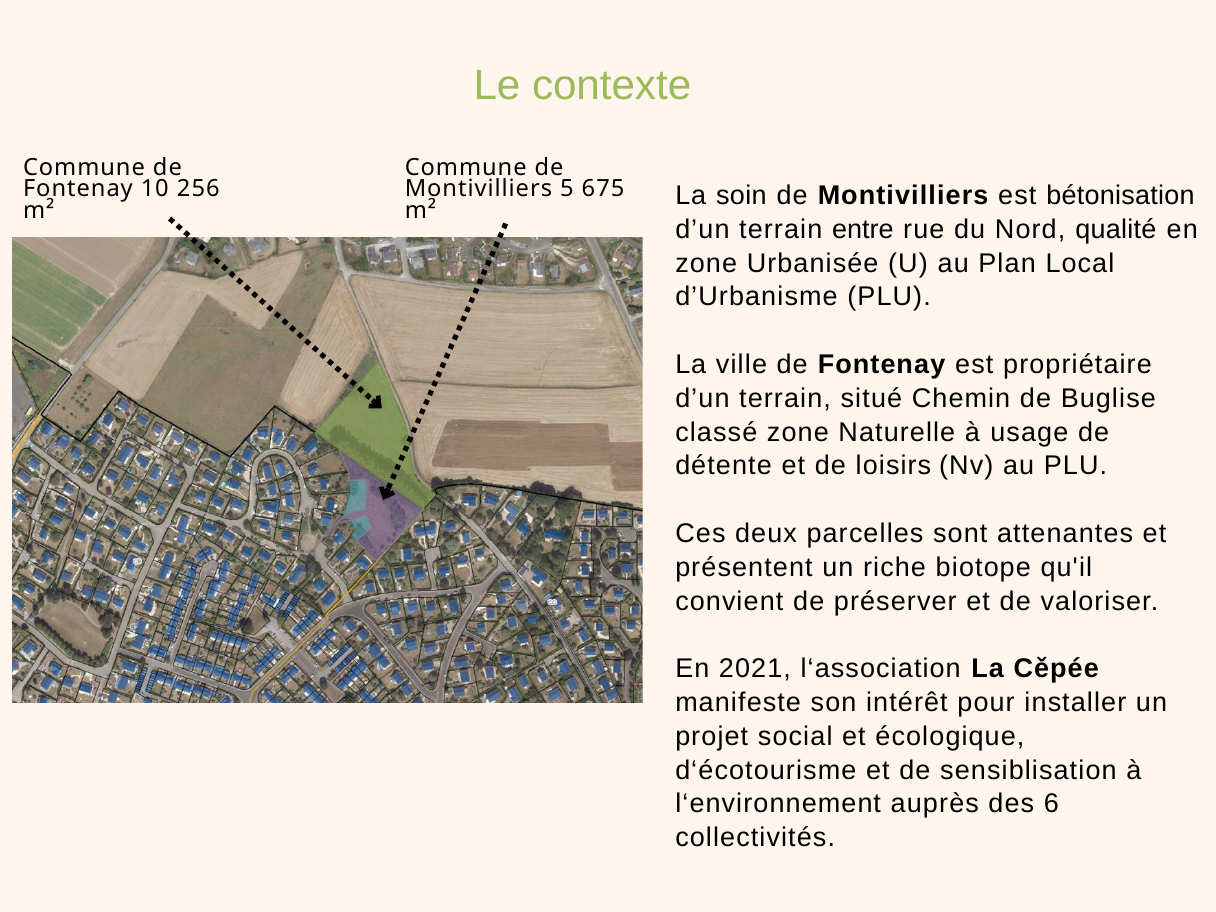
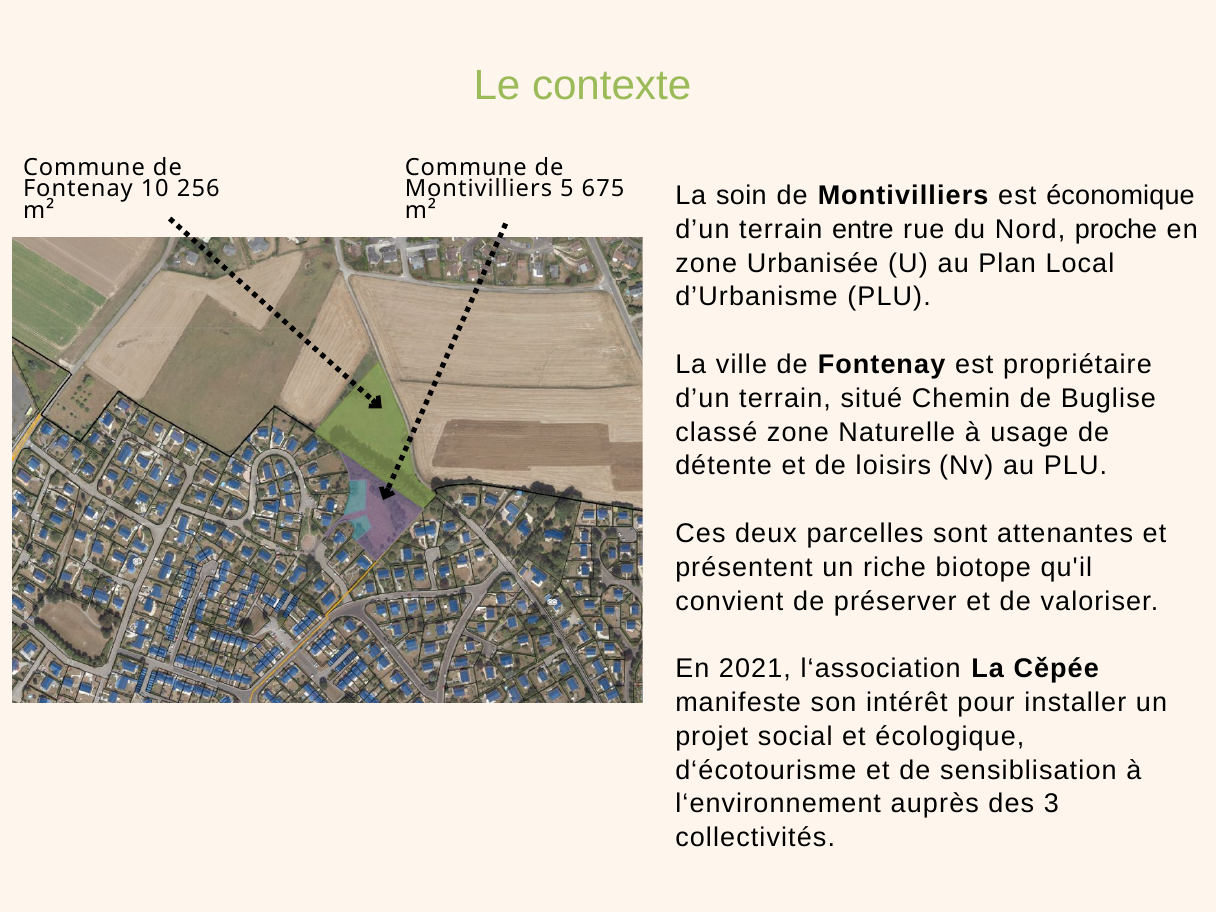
bétonisation: bétonisation -> économique
qualité: qualité -> proche
6: 6 -> 3
